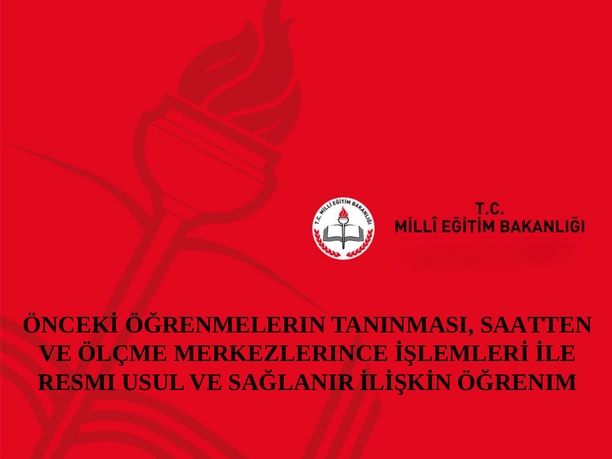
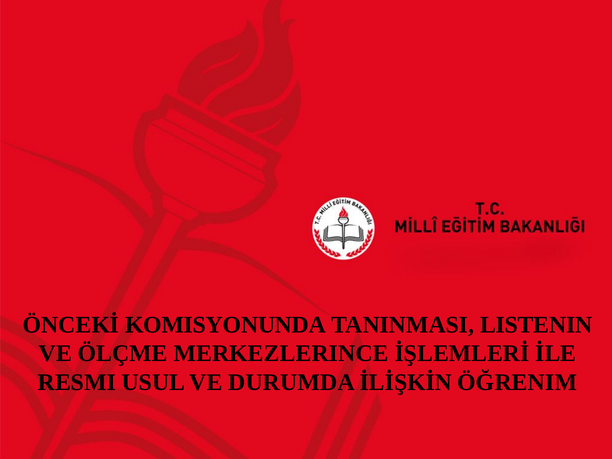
ÖĞRENMELERIN: ÖĞRENMELERIN -> KOMISYONUNDA
SAATTEN: SAATTEN -> LISTENIN
SAĞLANIR: SAĞLANIR -> DURUMDA
